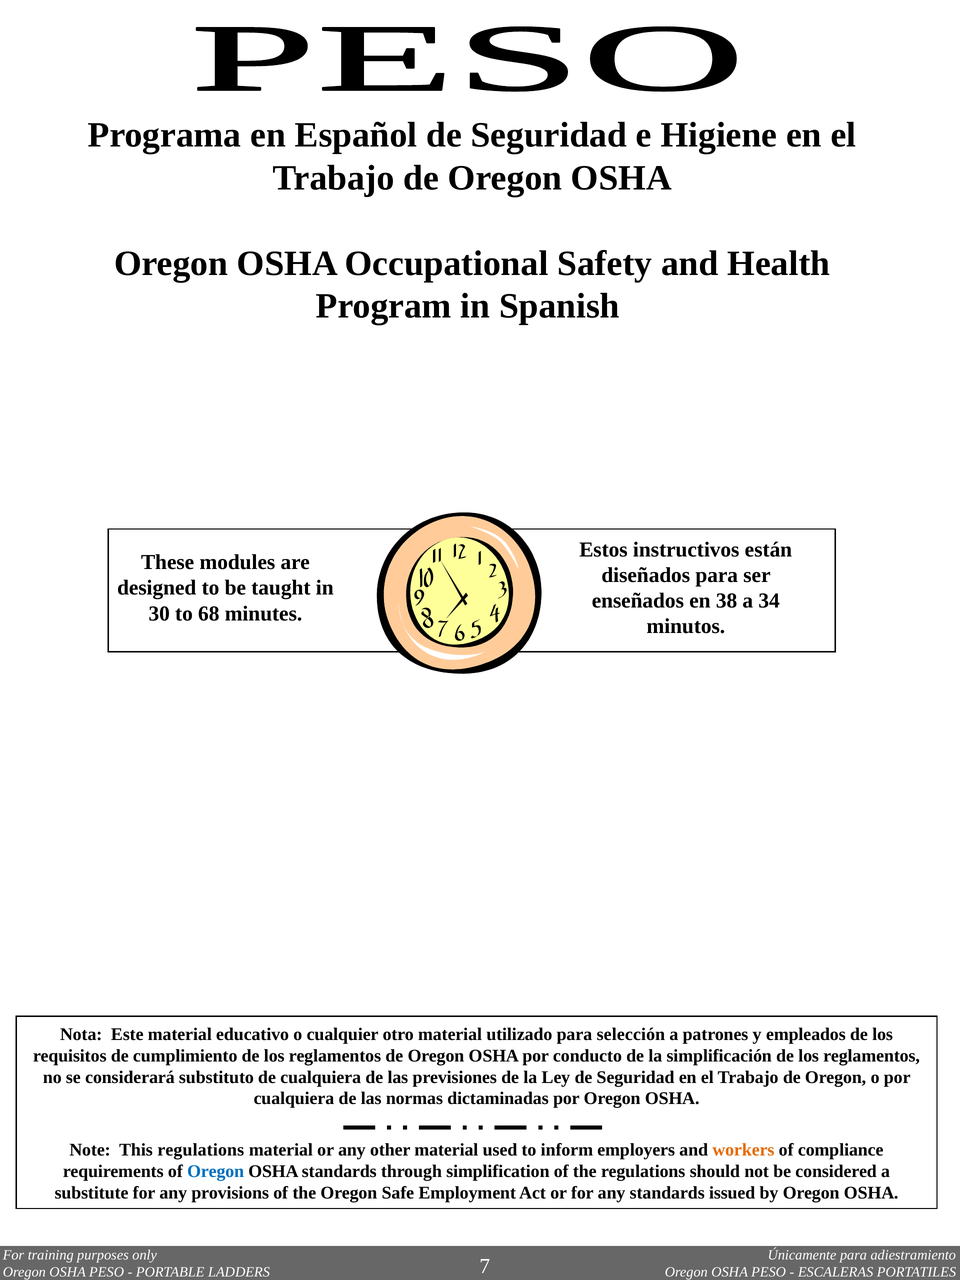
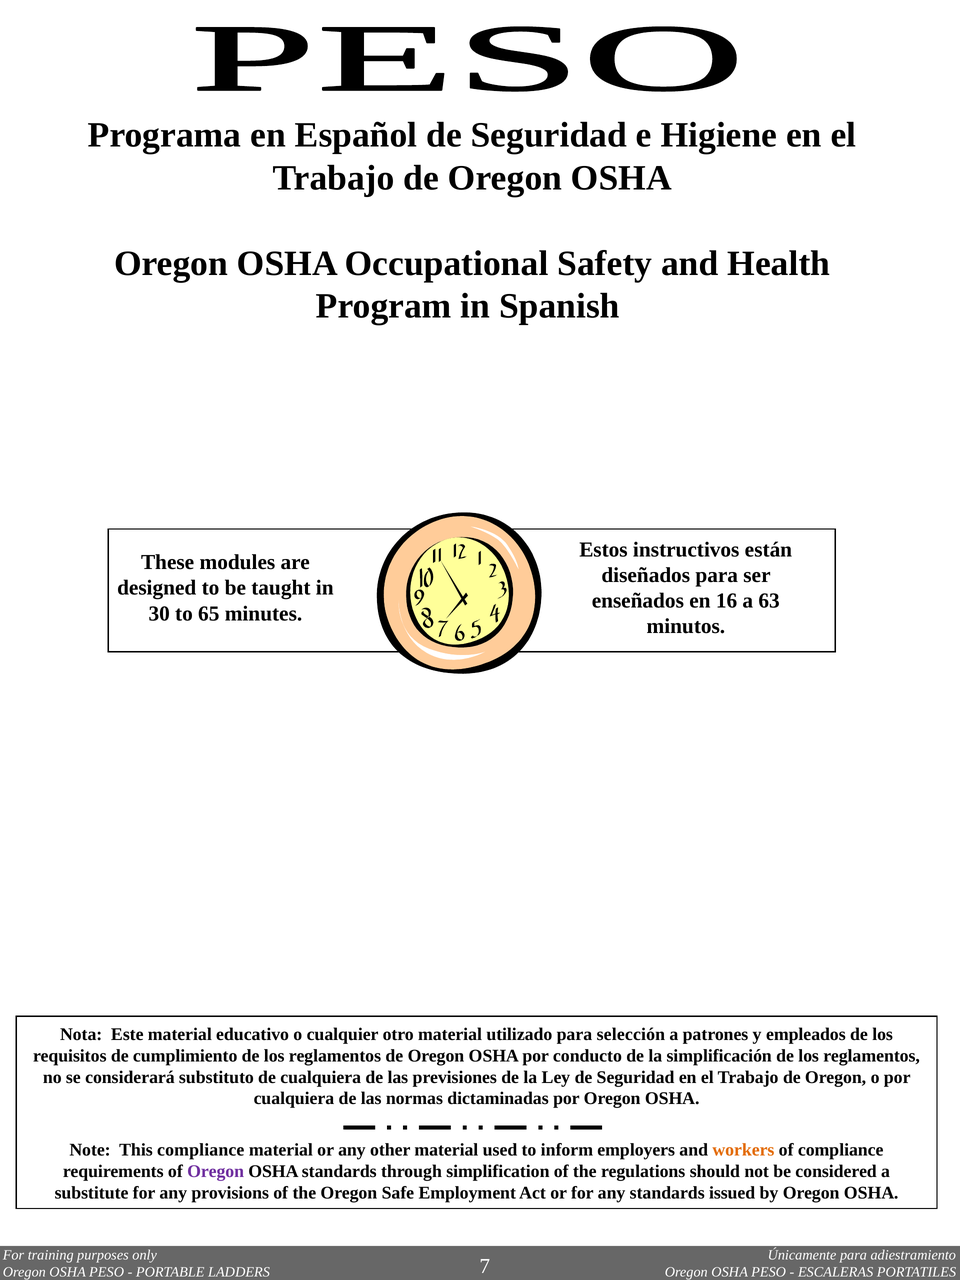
38: 38 -> 16
34: 34 -> 63
68: 68 -> 65
This regulations: regulations -> compliance
Oregon at (216, 1171) colour: blue -> purple
